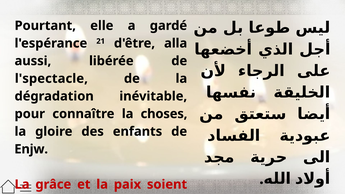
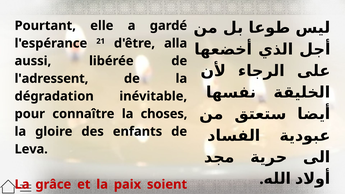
l'spectacle: l'spectacle -> l'adressent
Enjw: Enjw -> Leva
